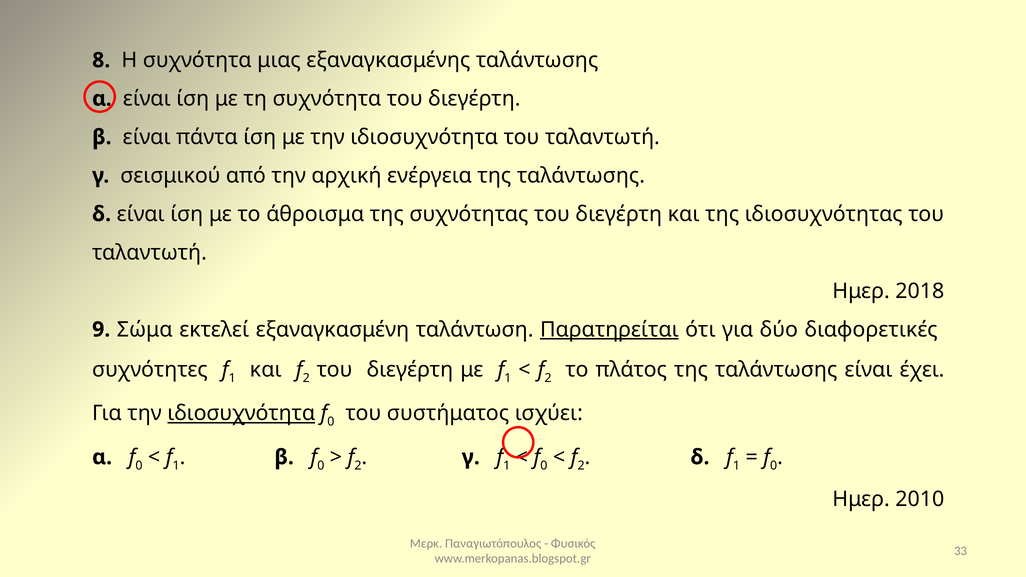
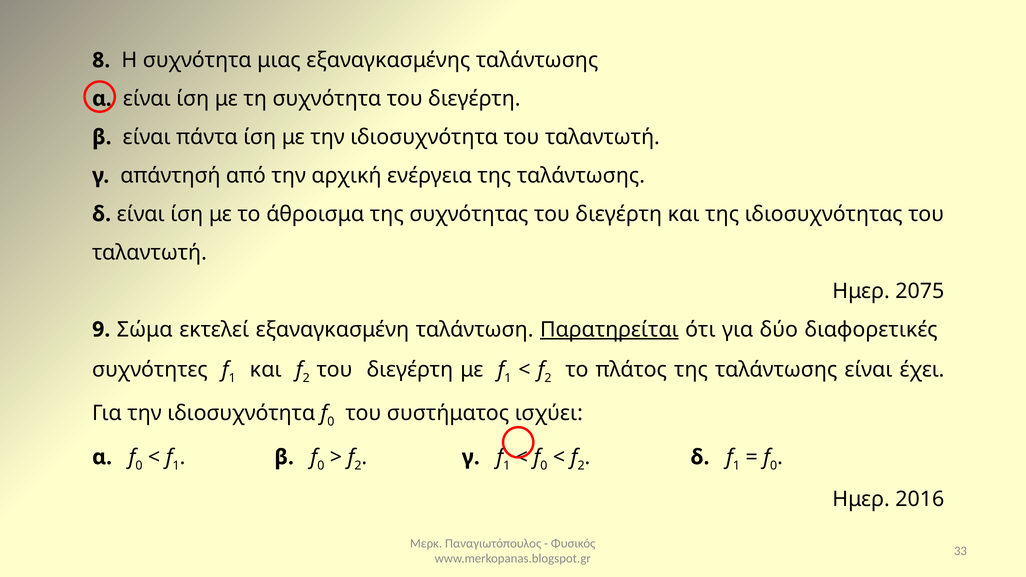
σεισμικού: σεισμικού -> απάντησή
2018: 2018 -> 2075
ιδιοσυχνότητα at (241, 414) underline: present -> none
2010: 2010 -> 2016
